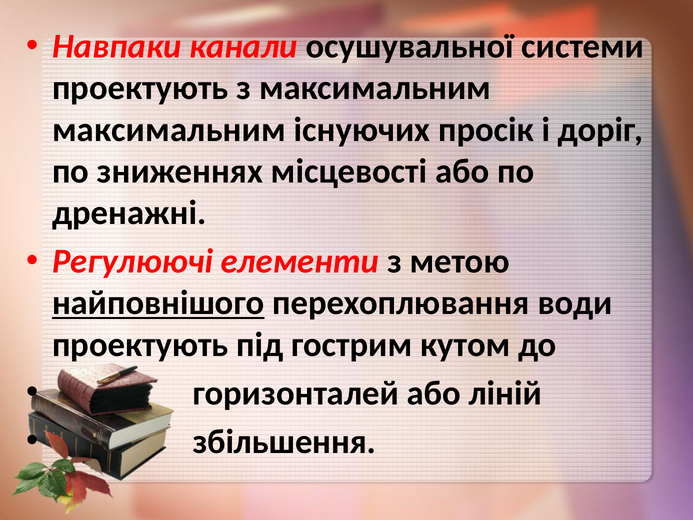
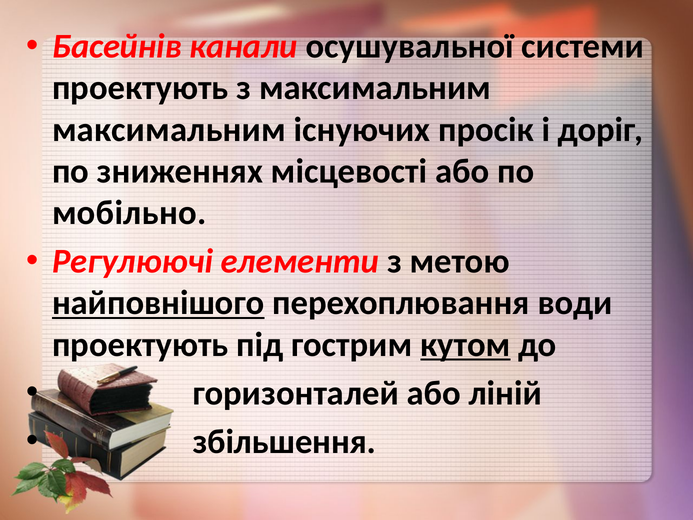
Навпаки: Навпаки -> Басейнів
дренажні: дренажні -> мобільно
кутом underline: none -> present
